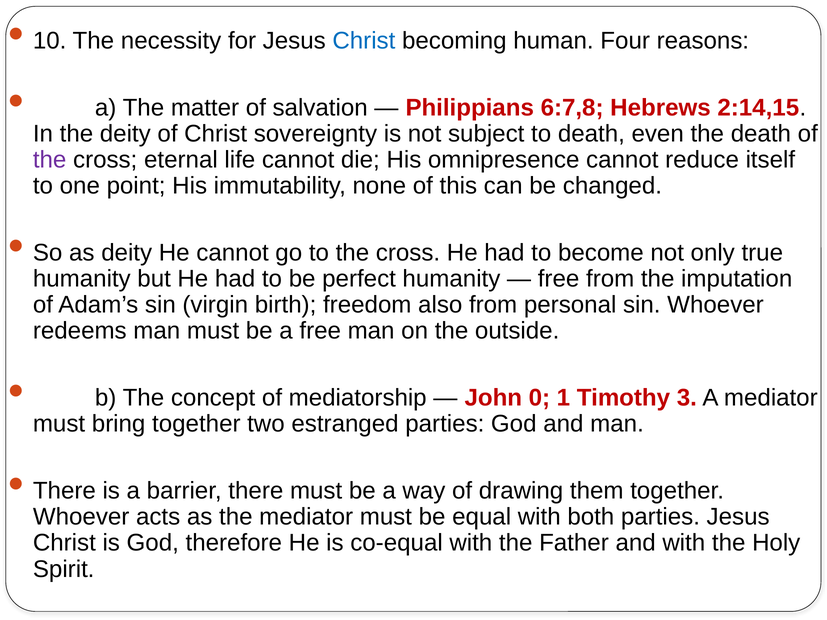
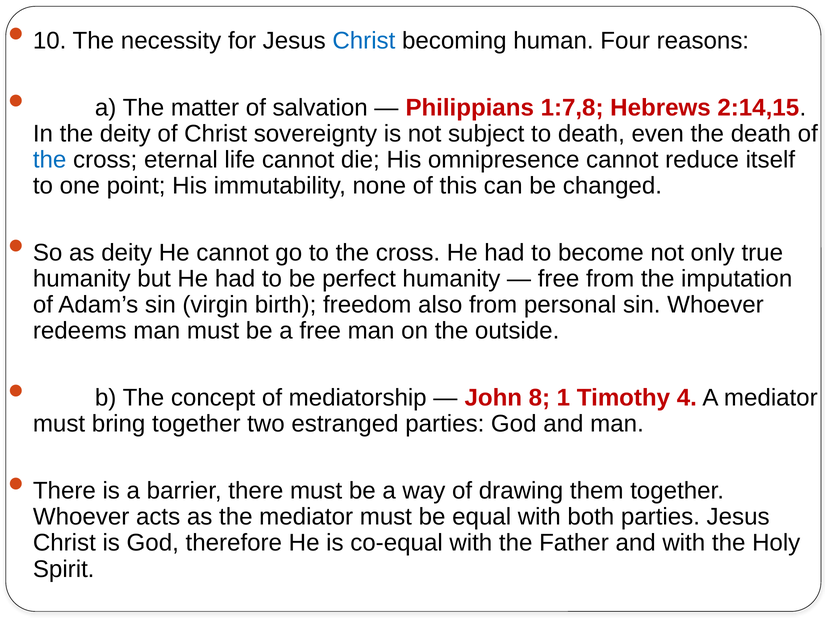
6:7,8: 6:7,8 -> 1:7,8
the at (50, 160) colour: purple -> blue
0: 0 -> 8
3: 3 -> 4
